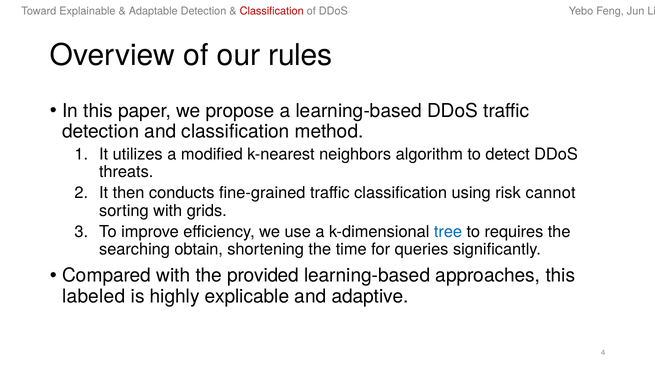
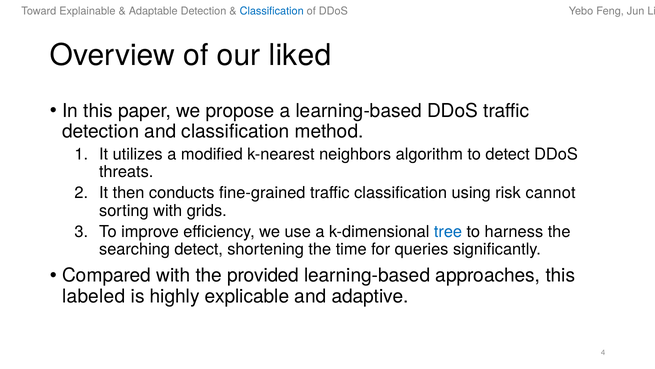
Classiﬁcation at (272, 11) colour: red -> blue
rules: rules -> liked
requires: requires -> harness
searching obtain: obtain -> detect
